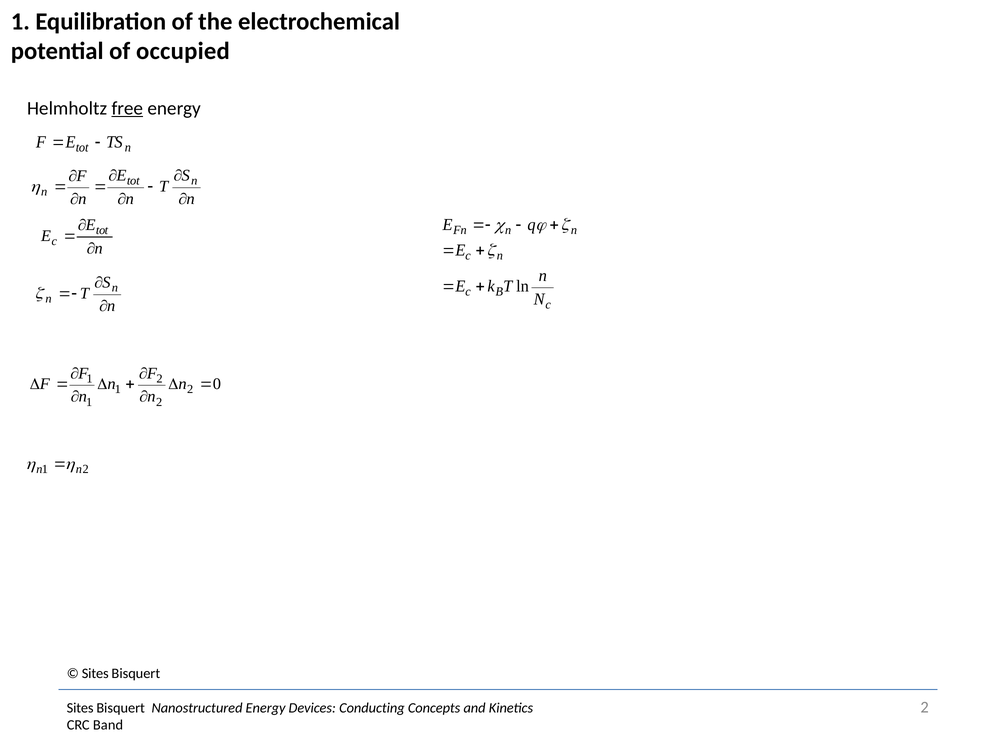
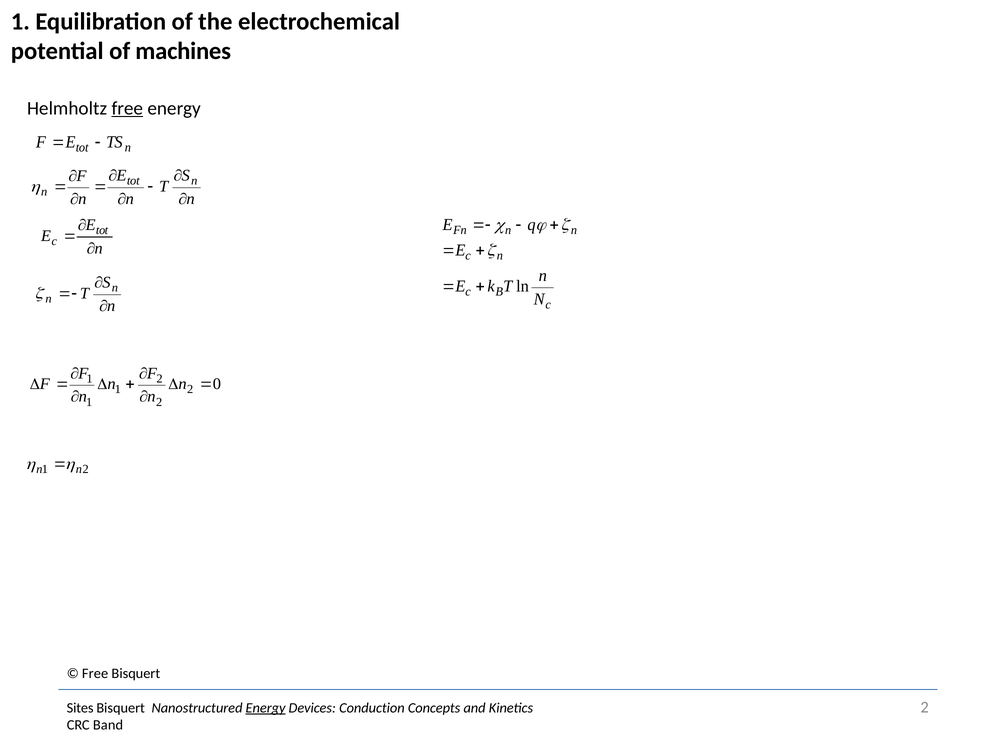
occupied: occupied -> machines
Sites at (95, 673): Sites -> Free
Energy at (266, 708) underline: none -> present
Conducting: Conducting -> Conduction
